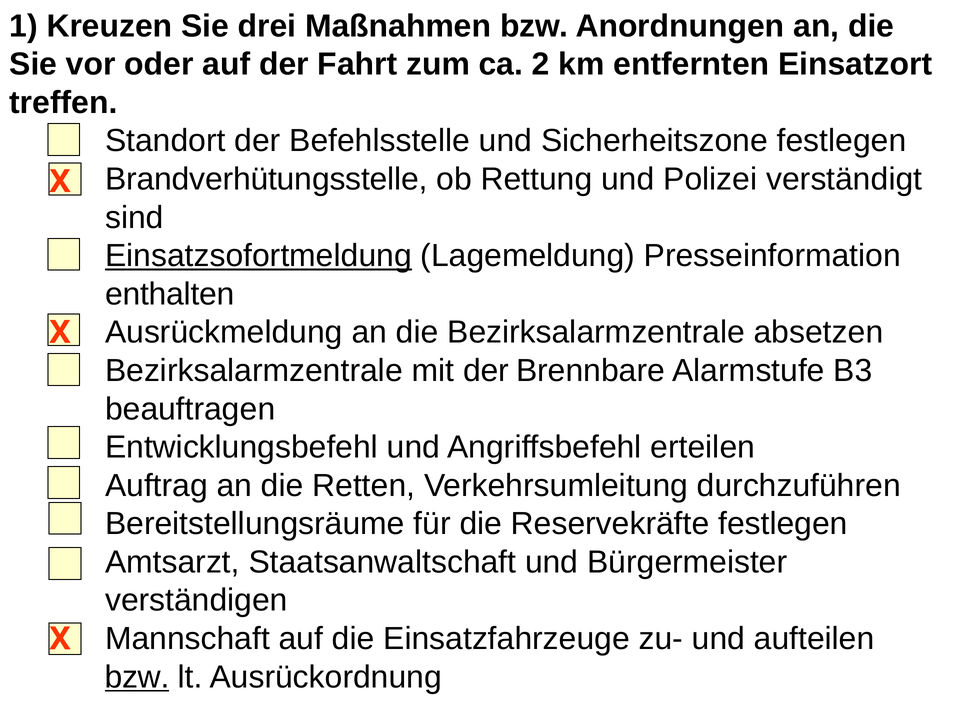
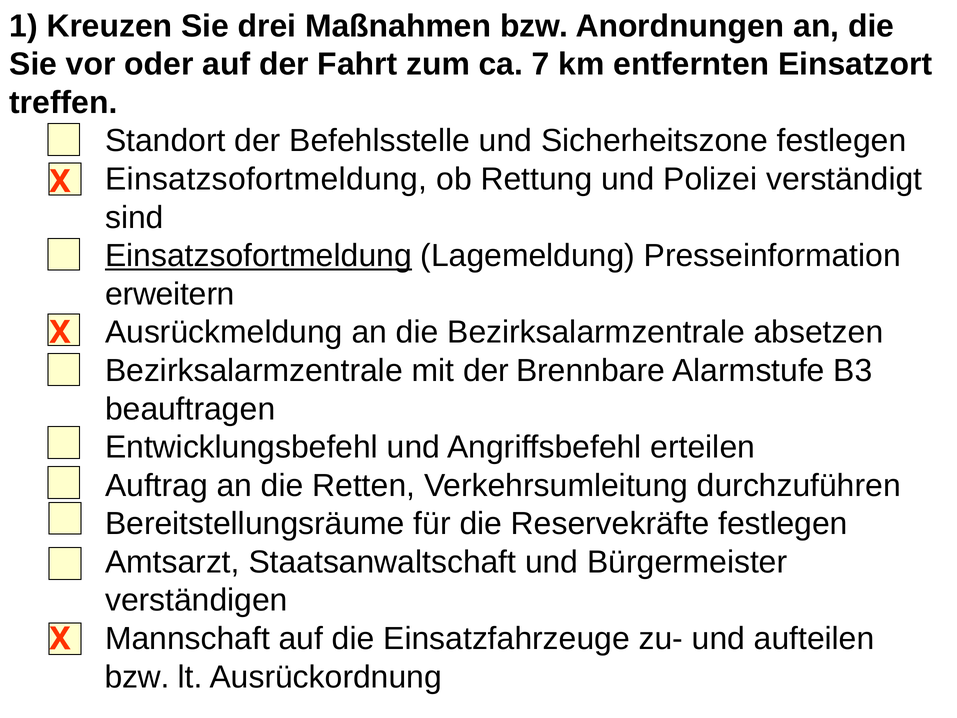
2: 2 -> 7
Brandverhütungsstelle at (266, 179): Brandverhütungsstelle -> Einsatzsofortmeldung
enthalten: enthalten -> erweitern
bzw at (137, 677) underline: present -> none
